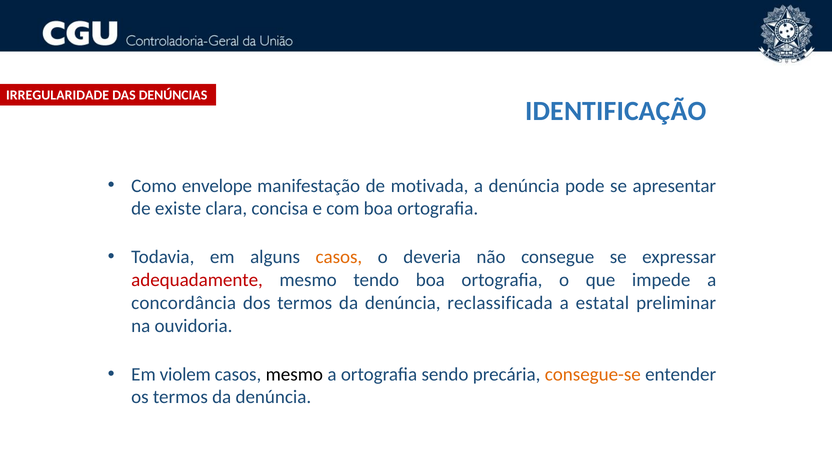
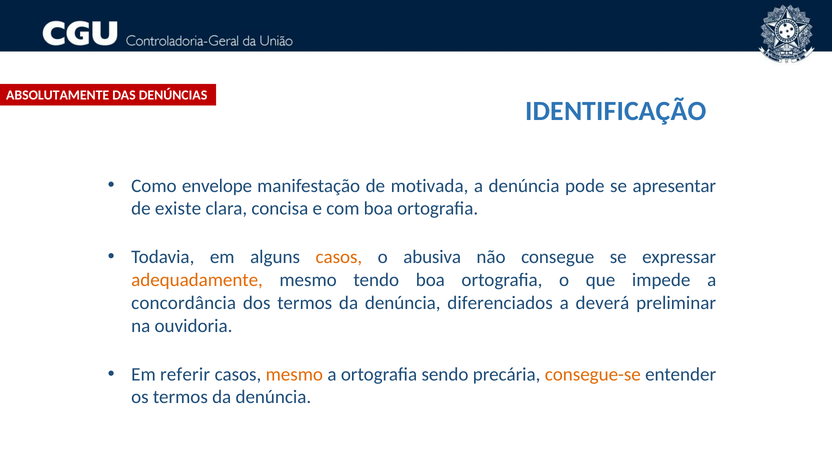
IRREGULARIDADE: IRREGULARIDADE -> ABSOLUTAMENTE
deveria: deveria -> abusiva
adequadamente colour: red -> orange
reclassificada: reclassificada -> diferenciados
estatal: estatal -> deverá
violem: violem -> referir
mesmo at (294, 374) colour: black -> orange
